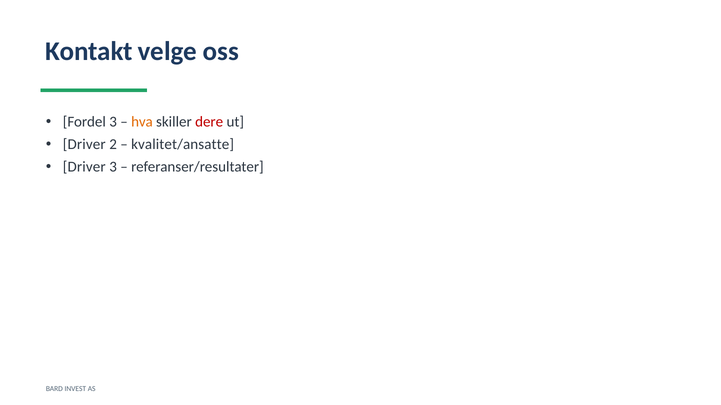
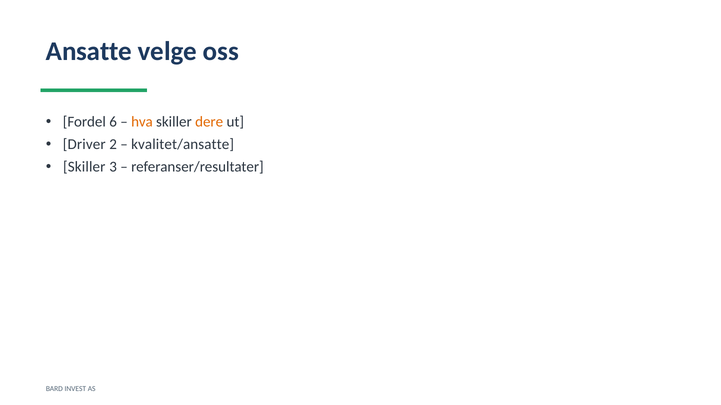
Kontakt: Kontakt -> Ansatte
Fordel 3: 3 -> 6
dere colour: red -> orange
Driver at (84, 167): Driver -> Skiller
